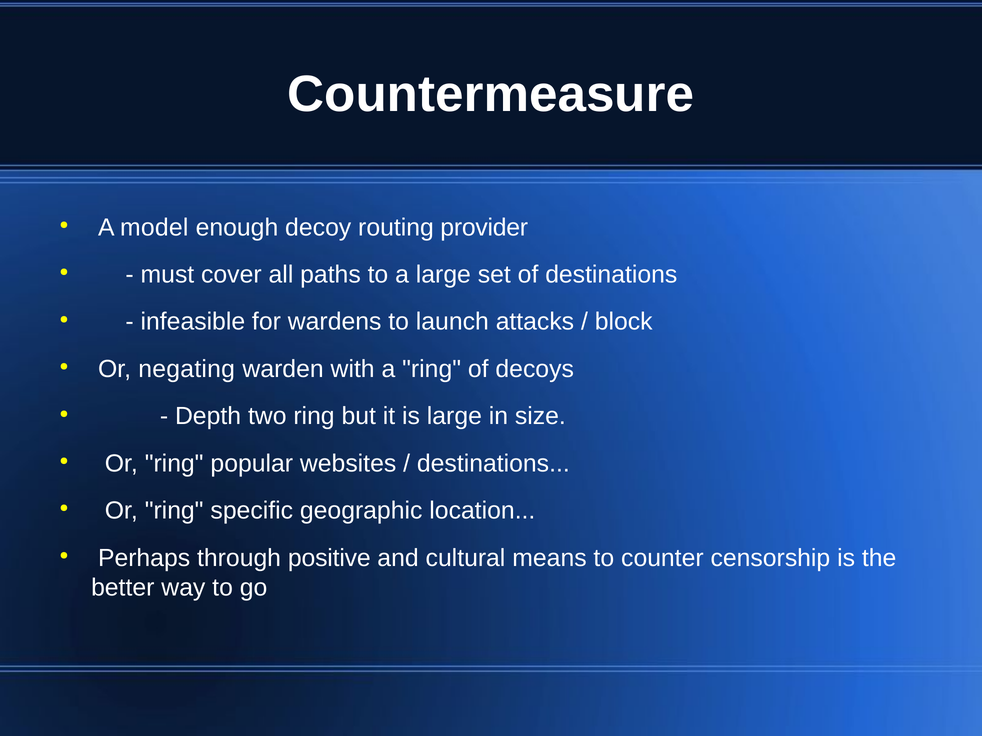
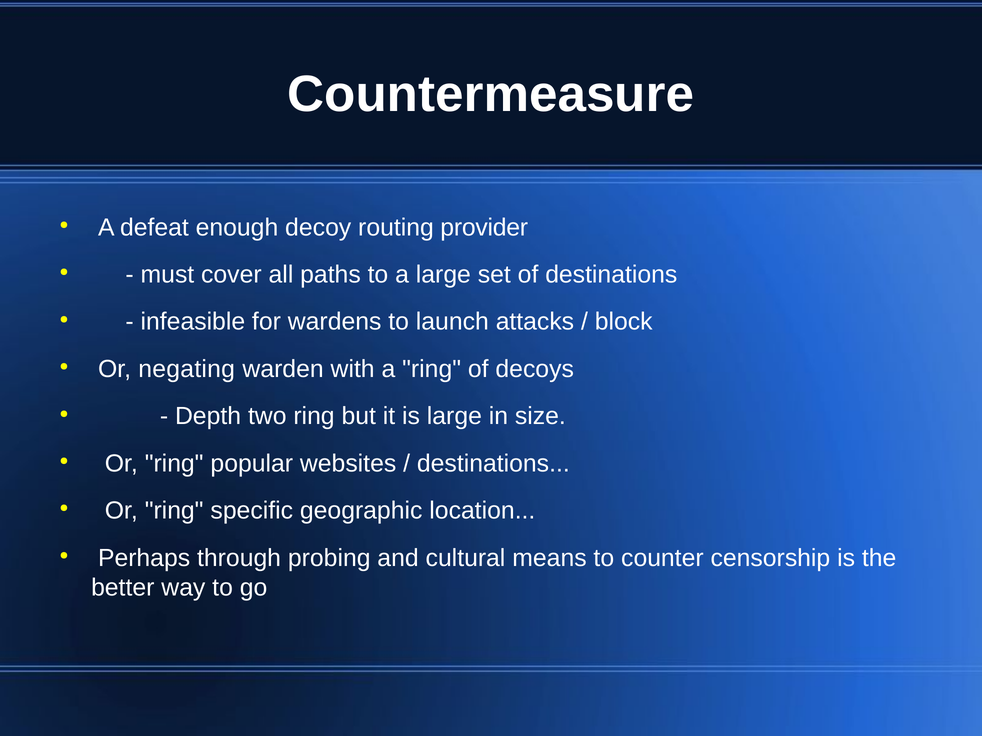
model: model -> defeat
positive: positive -> probing
